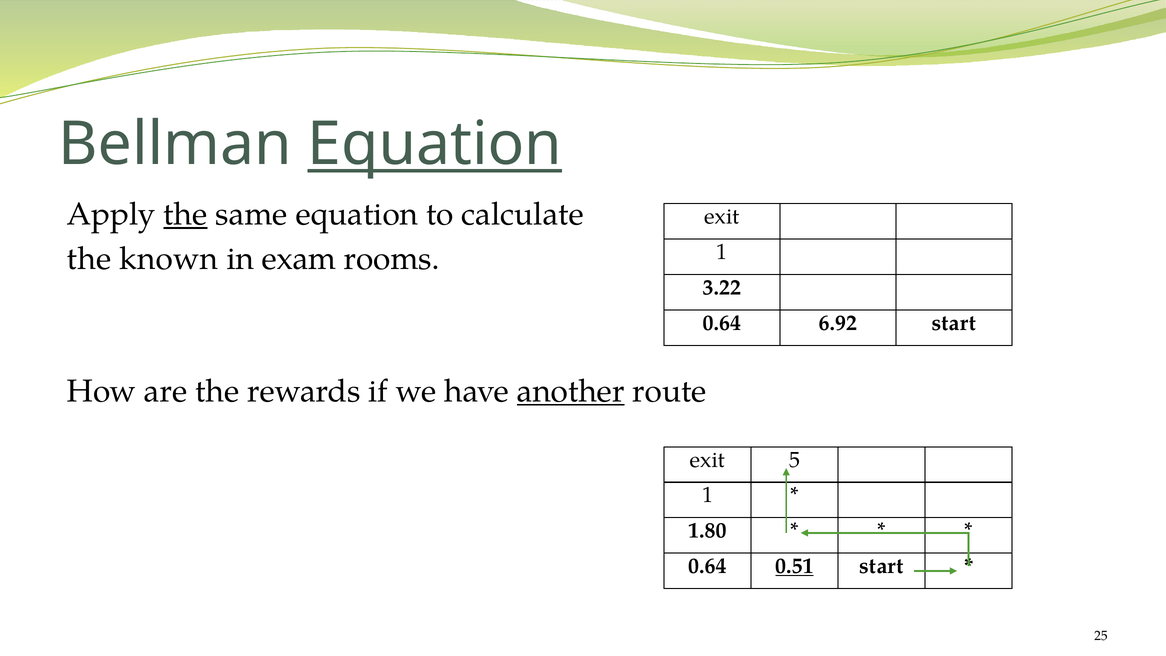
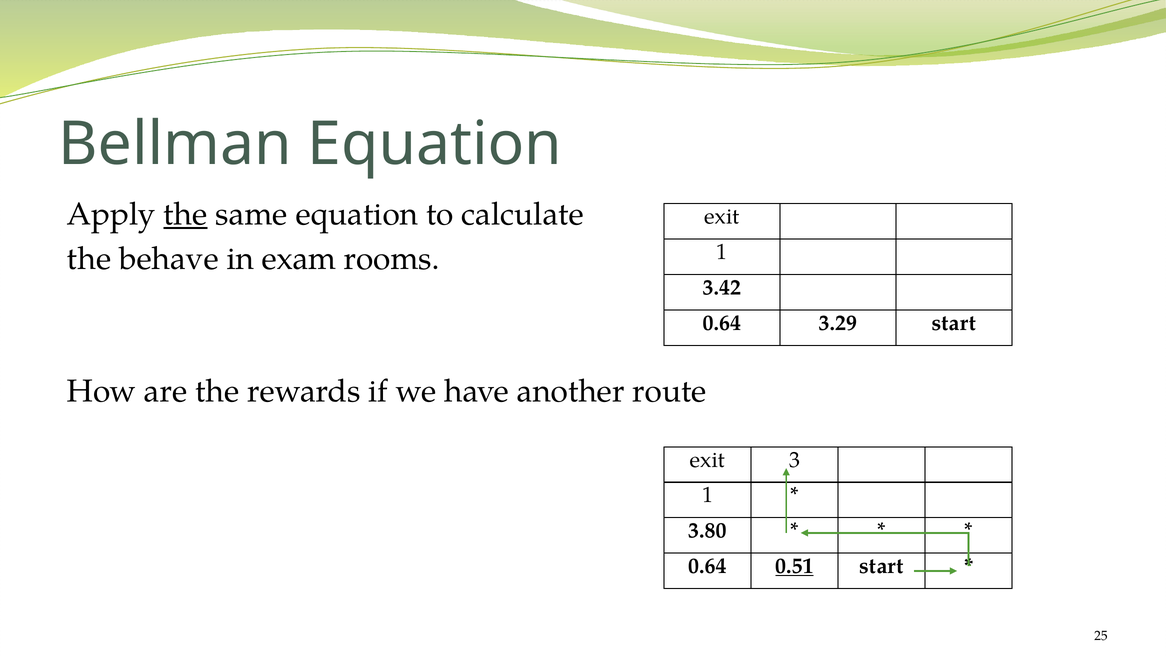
Equation at (435, 144) underline: present -> none
known: known -> behave
3.22: 3.22 -> 3.42
6.92: 6.92 -> 3.29
another underline: present -> none
5: 5 -> 3
1.80: 1.80 -> 3.80
